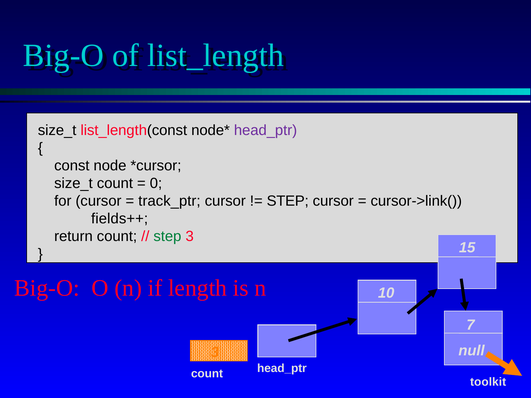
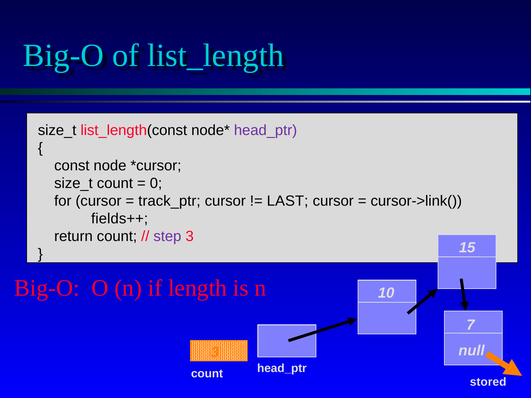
STEP at (288, 201): STEP -> LAST
step at (167, 236) colour: green -> purple
toolkit: toolkit -> stored
